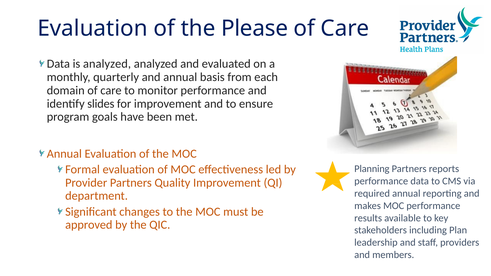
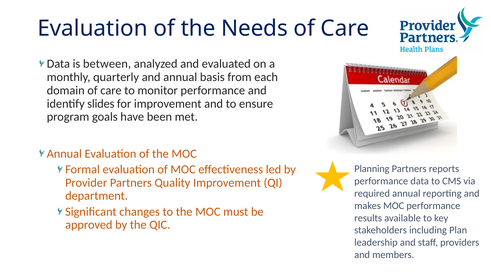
Please: Please -> Needs
is analyzed: analyzed -> between
